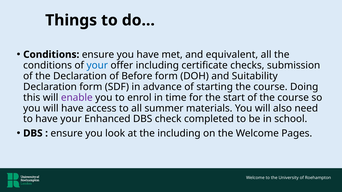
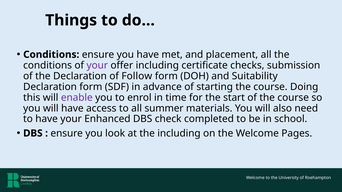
equivalent: equivalent -> placement
your at (97, 65) colour: blue -> purple
Before: Before -> Follow
